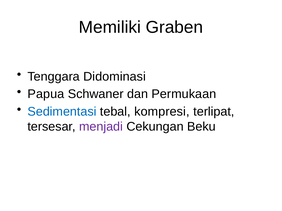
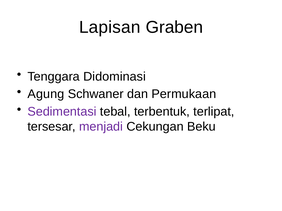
Memiliki: Memiliki -> Lapisan
Papua: Papua -> Agung
Sedimentasi colour: blue -> purple
kompresi: kompresi -> terbentuk
